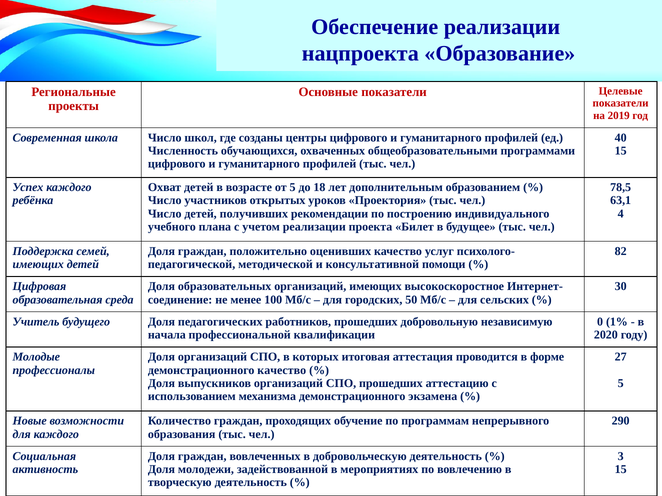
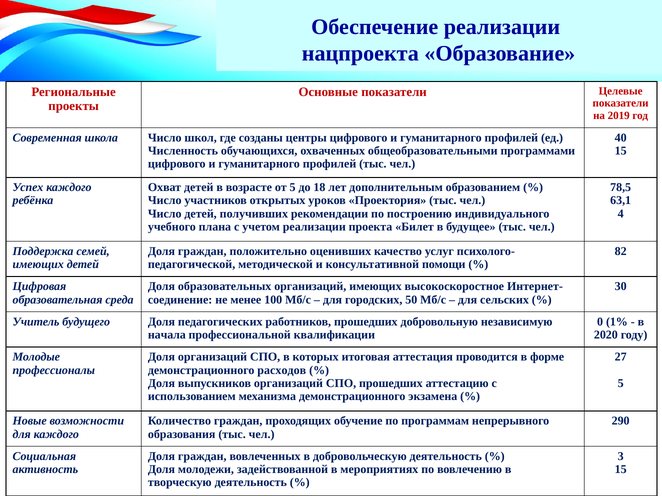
демонстрационного качество: качество -> расходов
